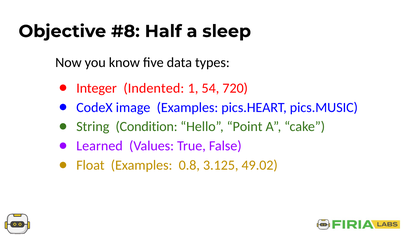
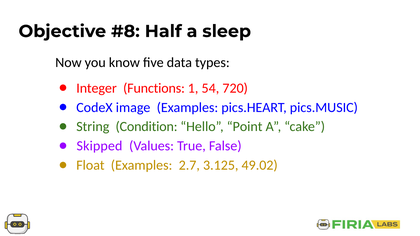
Indented: Indented -> Functions
Learned: Learned -> Skipped
0.8: 0.8 -> 2.7
